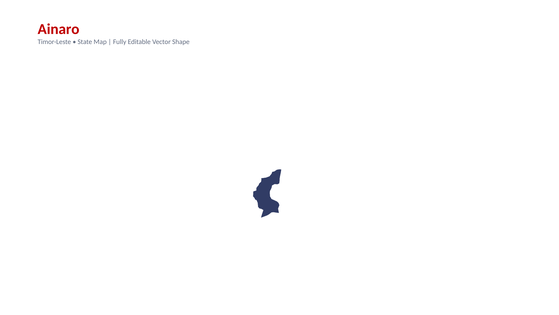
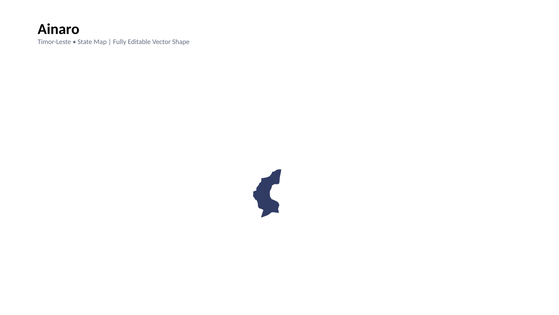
Ainaro colour: red -> black
